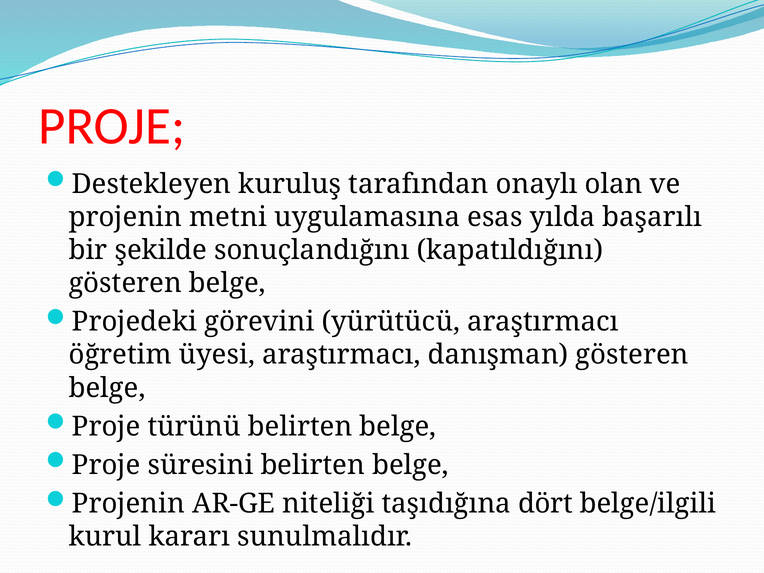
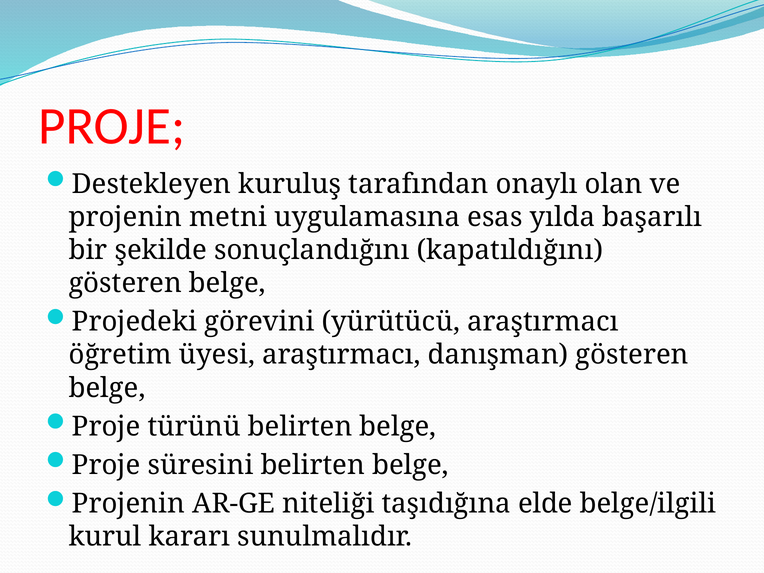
dört: dört -> elde
